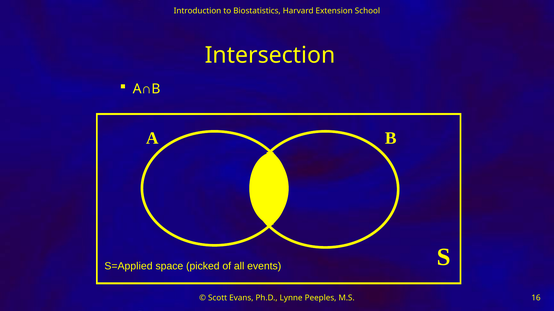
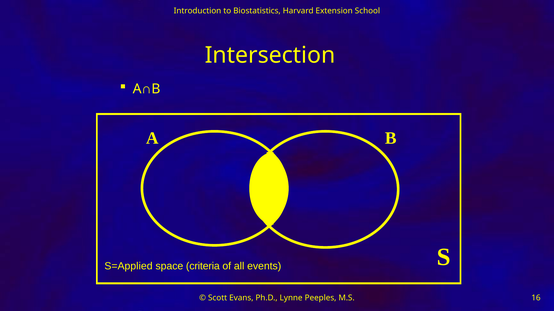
picked: picked -> criteria
